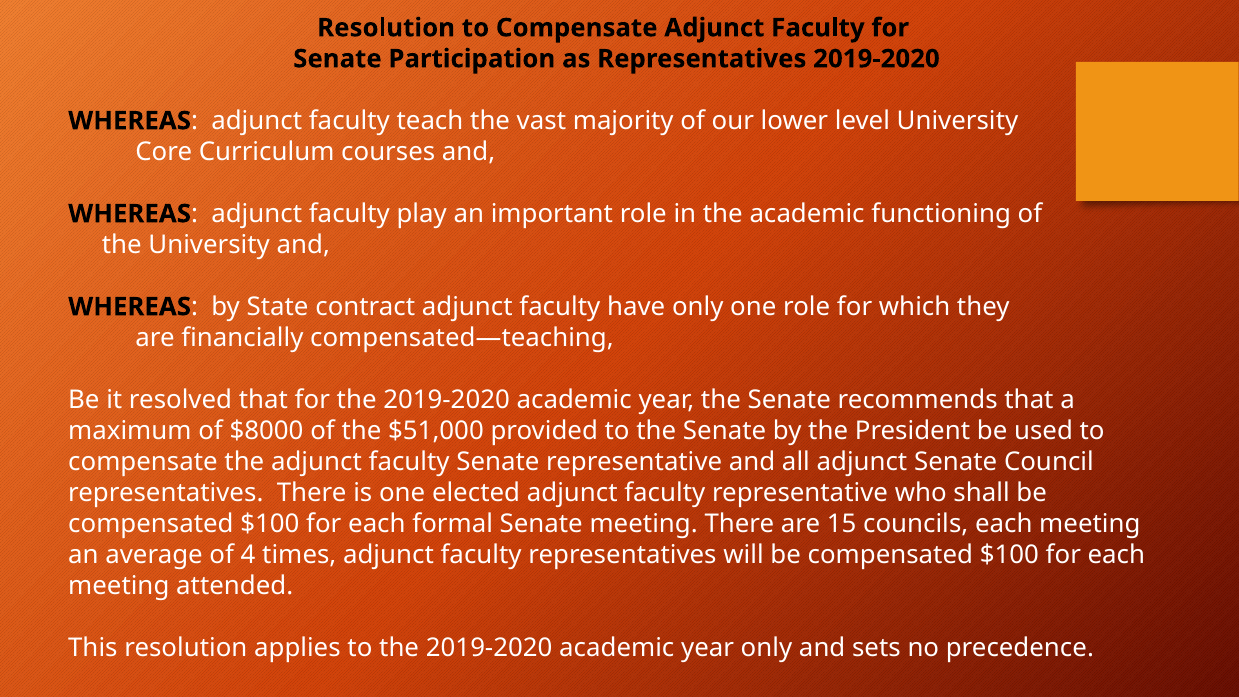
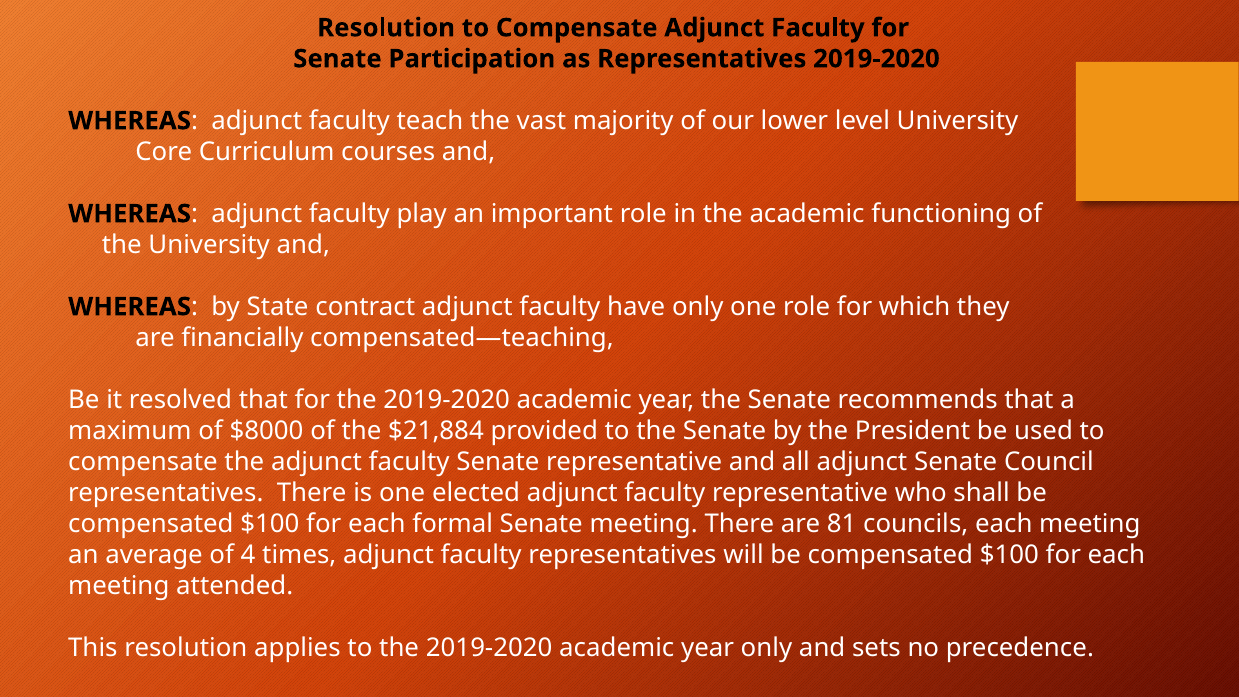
$51,000: $51,000 -> $21,884
15: 15 -> 81
